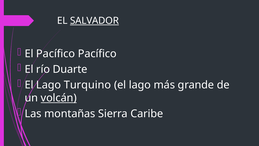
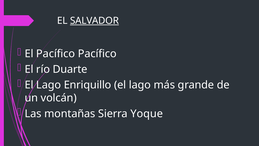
Turquino: Turquino -> Enriquillo
volcán underline: present -> none
Caribe: Caribe -> Yoque
